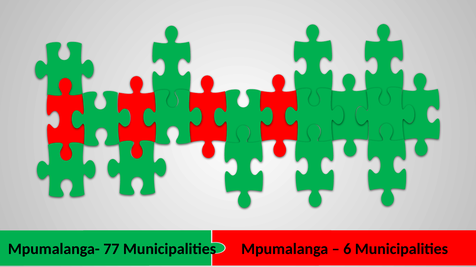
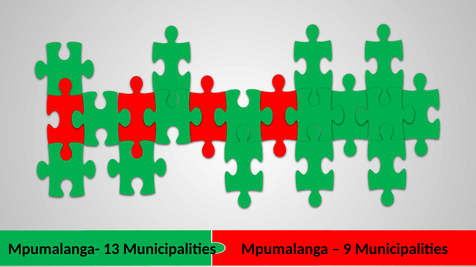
6: 6 -> 9
77: 77 -> 13
